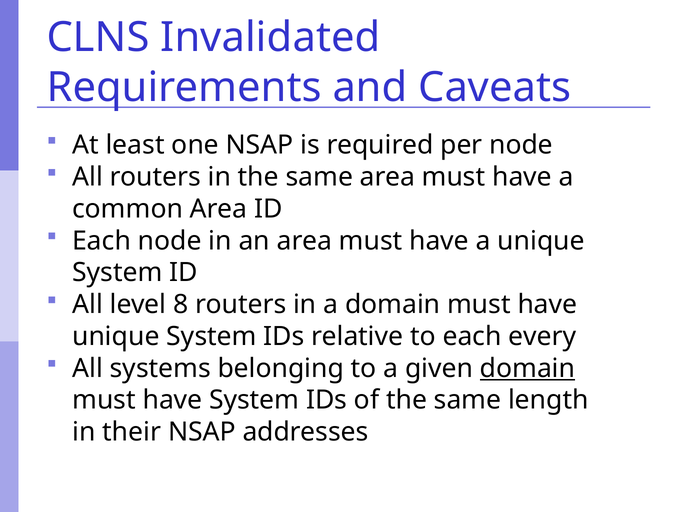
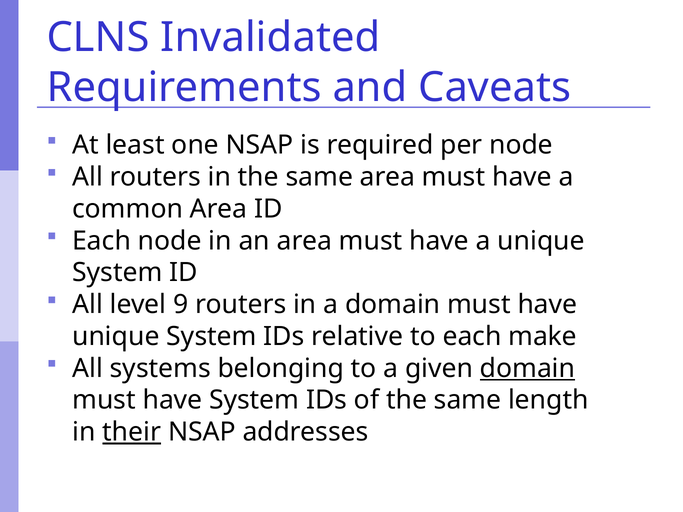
8: 8 -> 9
every: every -> make
their underline: none -> present
